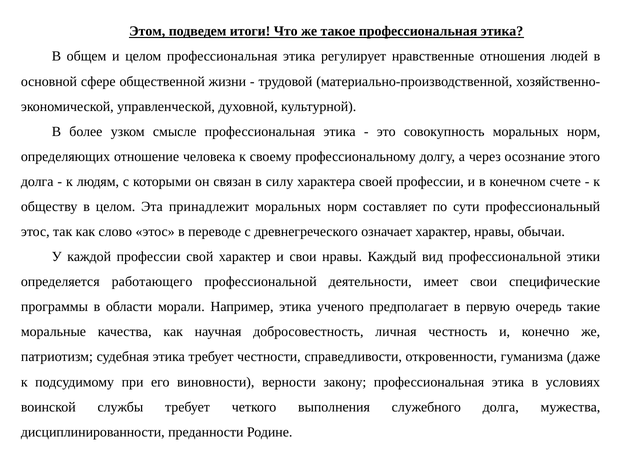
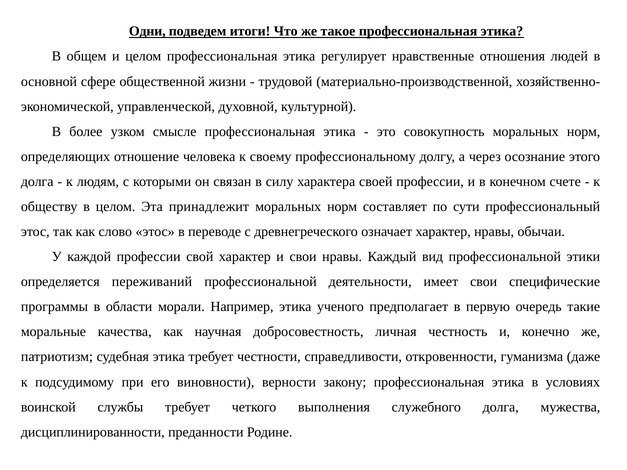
Этом: Этом -> Одни
работающего: работающего -> переживаний
